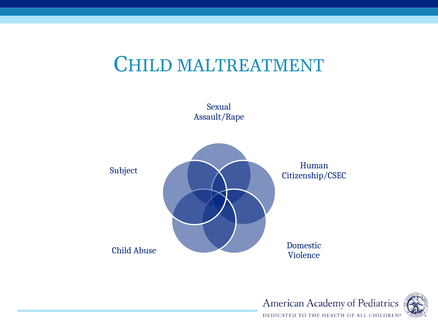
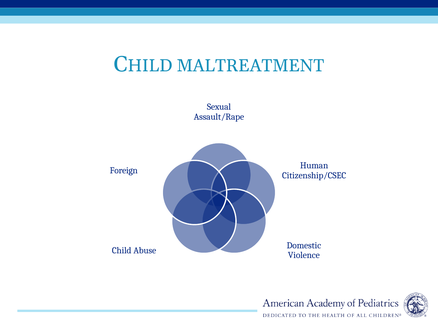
Subject: Subject -> Foreign
